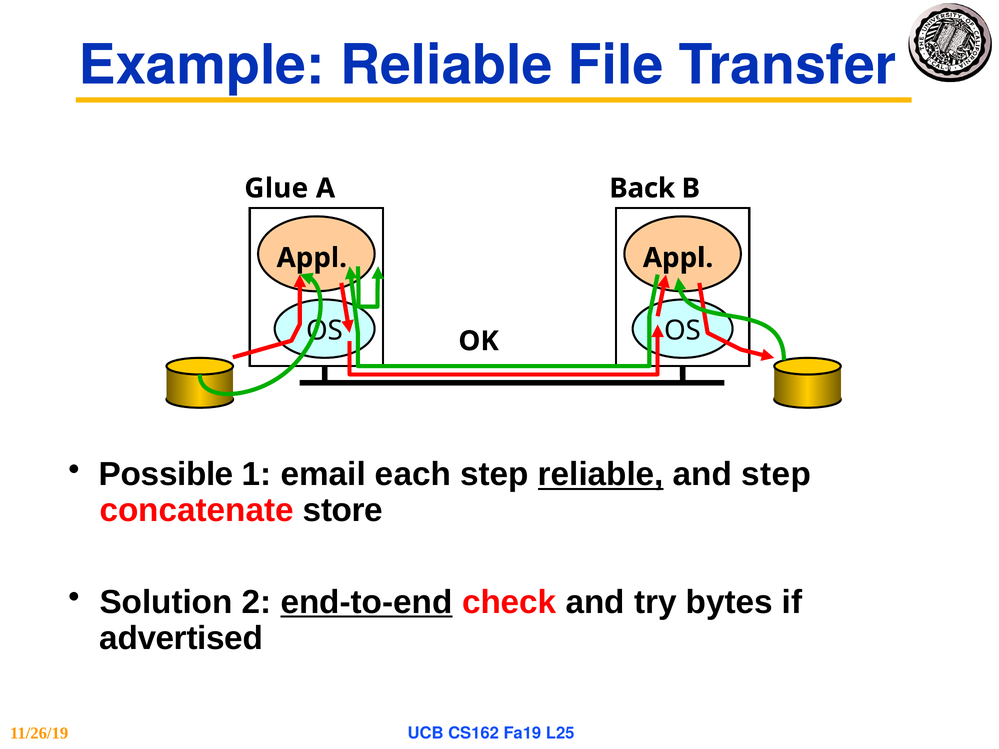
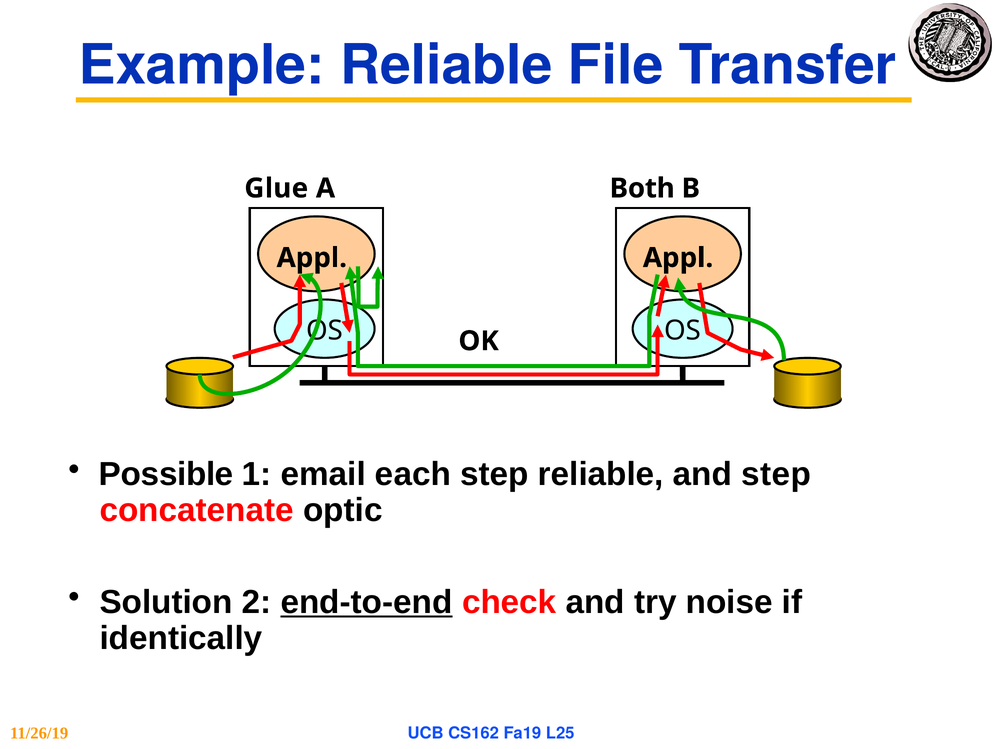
Back: Back -> Both
reliable at (601, 475) underline: present -> none
store: store -> optic
bytes: bytes -> noise
advertised: advertised -> identically
